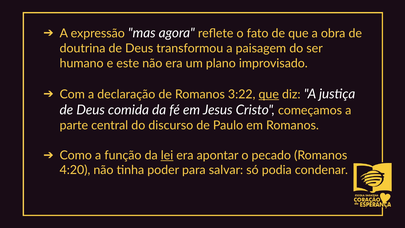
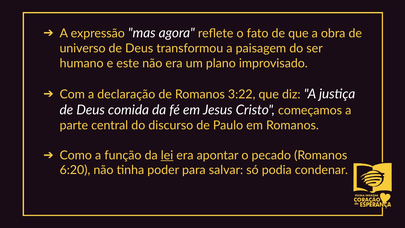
doutrina: doutrina -> universo
que at (269, 94) underline: present -> none
4:20: 4:20 -> 6:20
